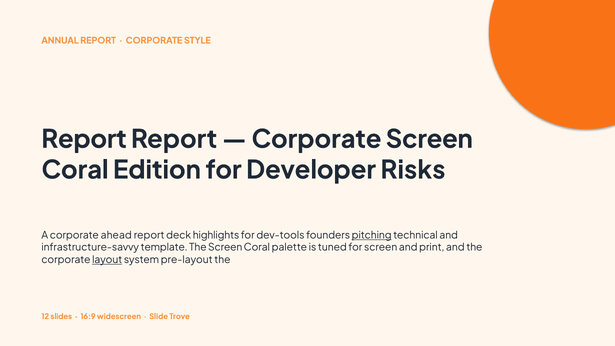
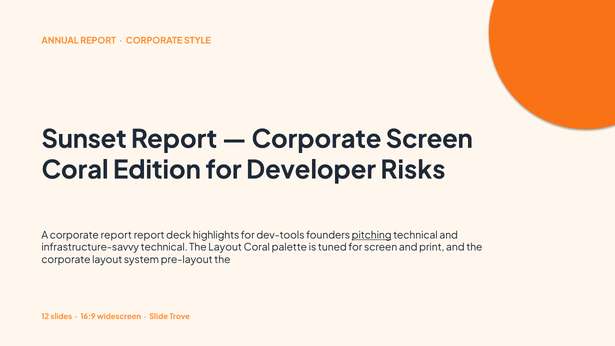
Report at (84, 139): Report -> Sunset
corporate ahead: ahead -> report
infrastructure-savvy template: template -> technical
The Screen: Screen -> Layout
layout at (107, 260) underline: present -> none
